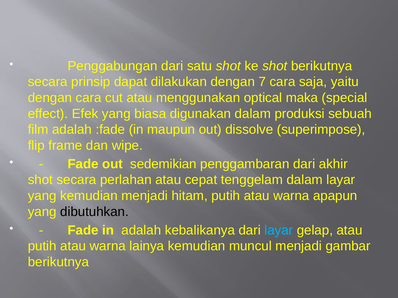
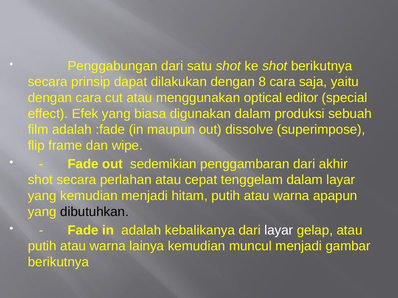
7: 7 -> 8
maka: maka -> editor
layar at (279, 231) colour: light blue -> white
